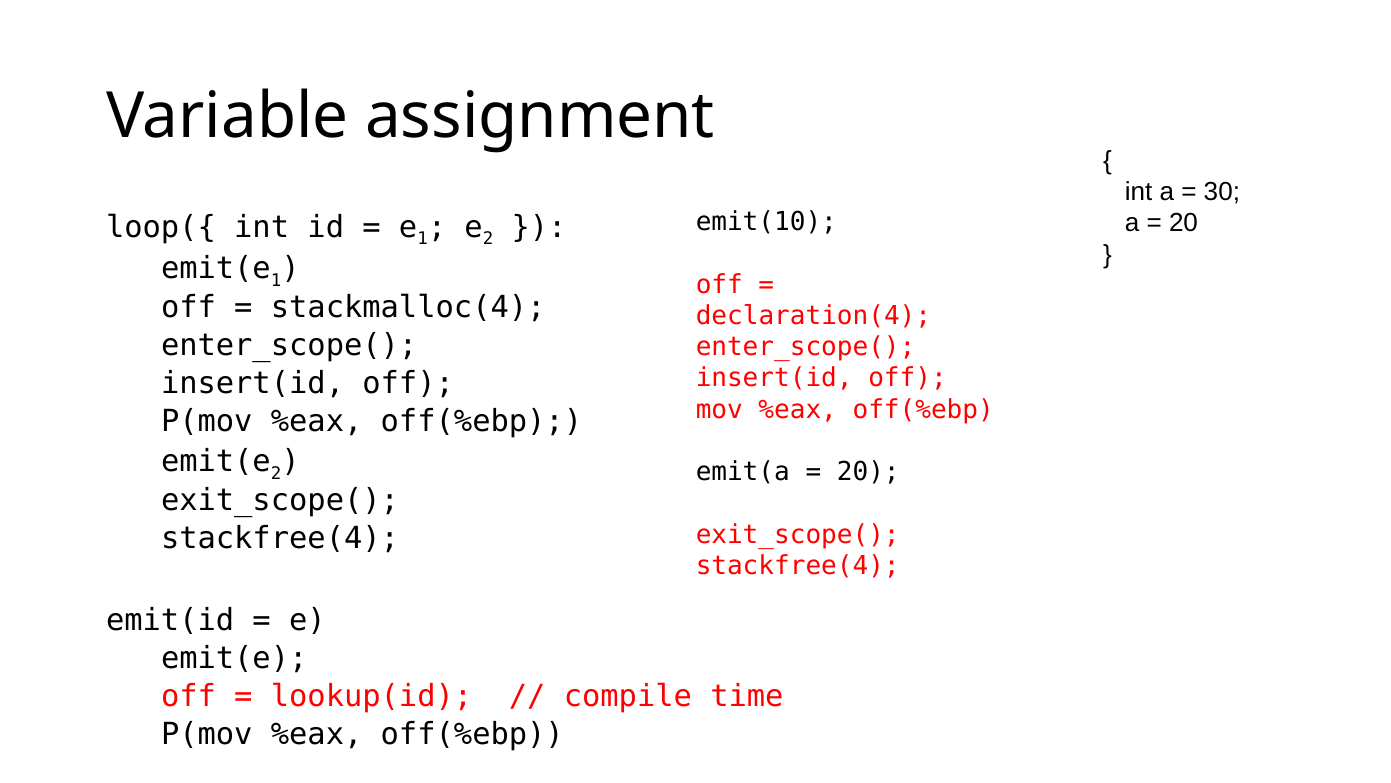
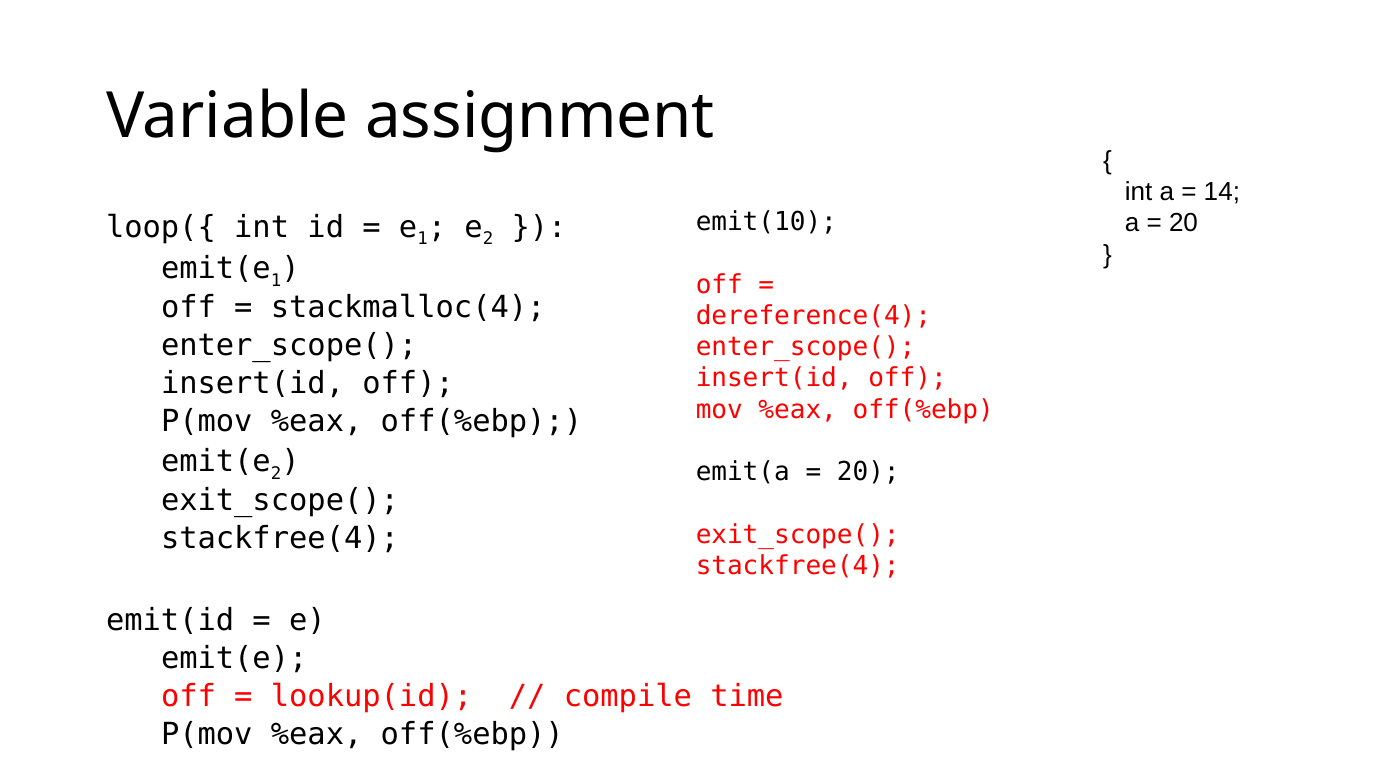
30: 30 -> 14
declaration(4: declaration(4 -> dereference(4
